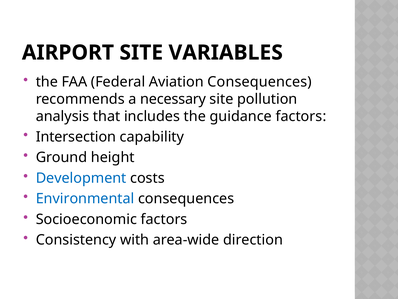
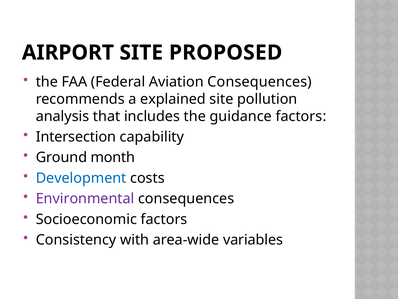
VARIABLES: VARIABLES -> PROPOSED
necessary: necessary -> explained
height: height -> month
Environmental colour: blue -> purple
direction: direction -> variables
